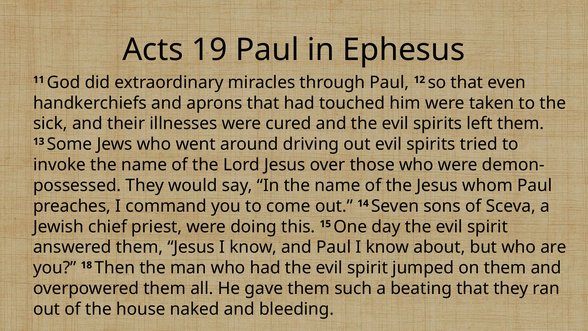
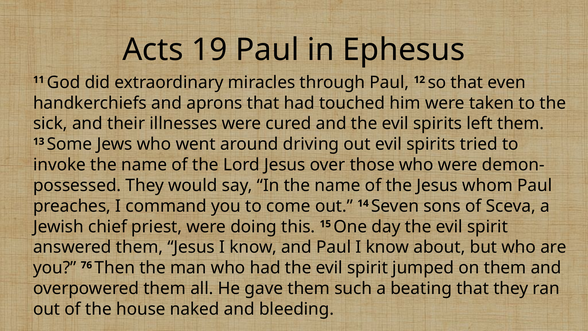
18: 18 -> 76
